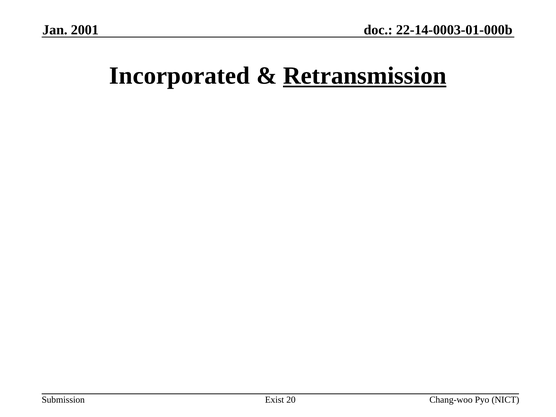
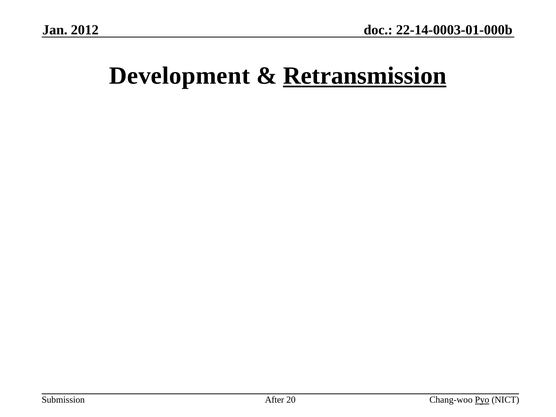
2001: 2001 -> 2012
Incorporated: Incorporated -> Development
Exist: Exist -> After
Pyo underline: none -> present
